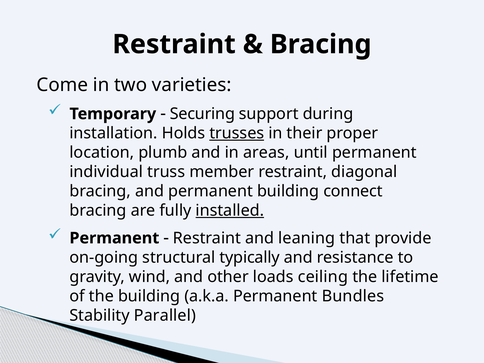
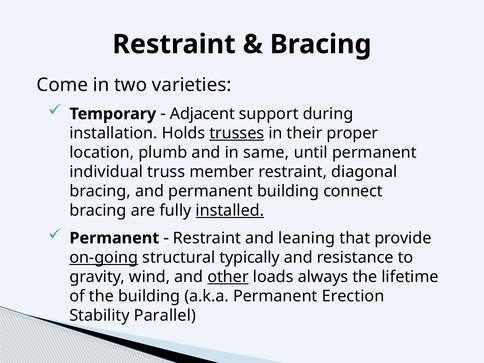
Securing: Securing -> Adjacent
areas: areas -> same
on-going underline: none -> present
other underline: none -> present
ceiling: ceiling -> always
Bundles: Bundles -> Erection
